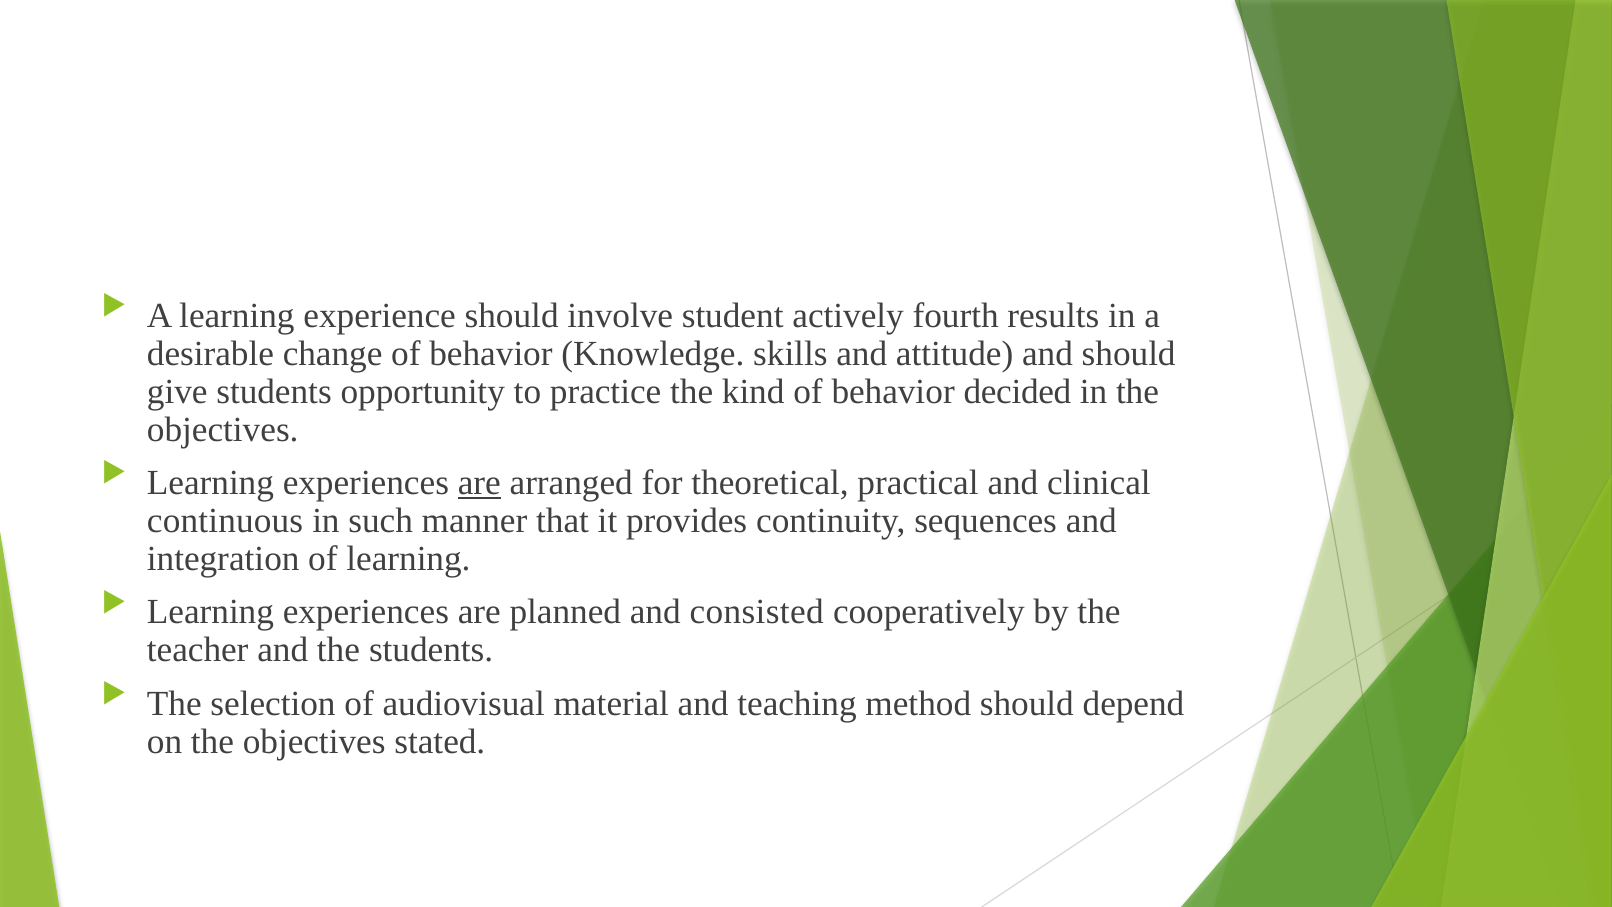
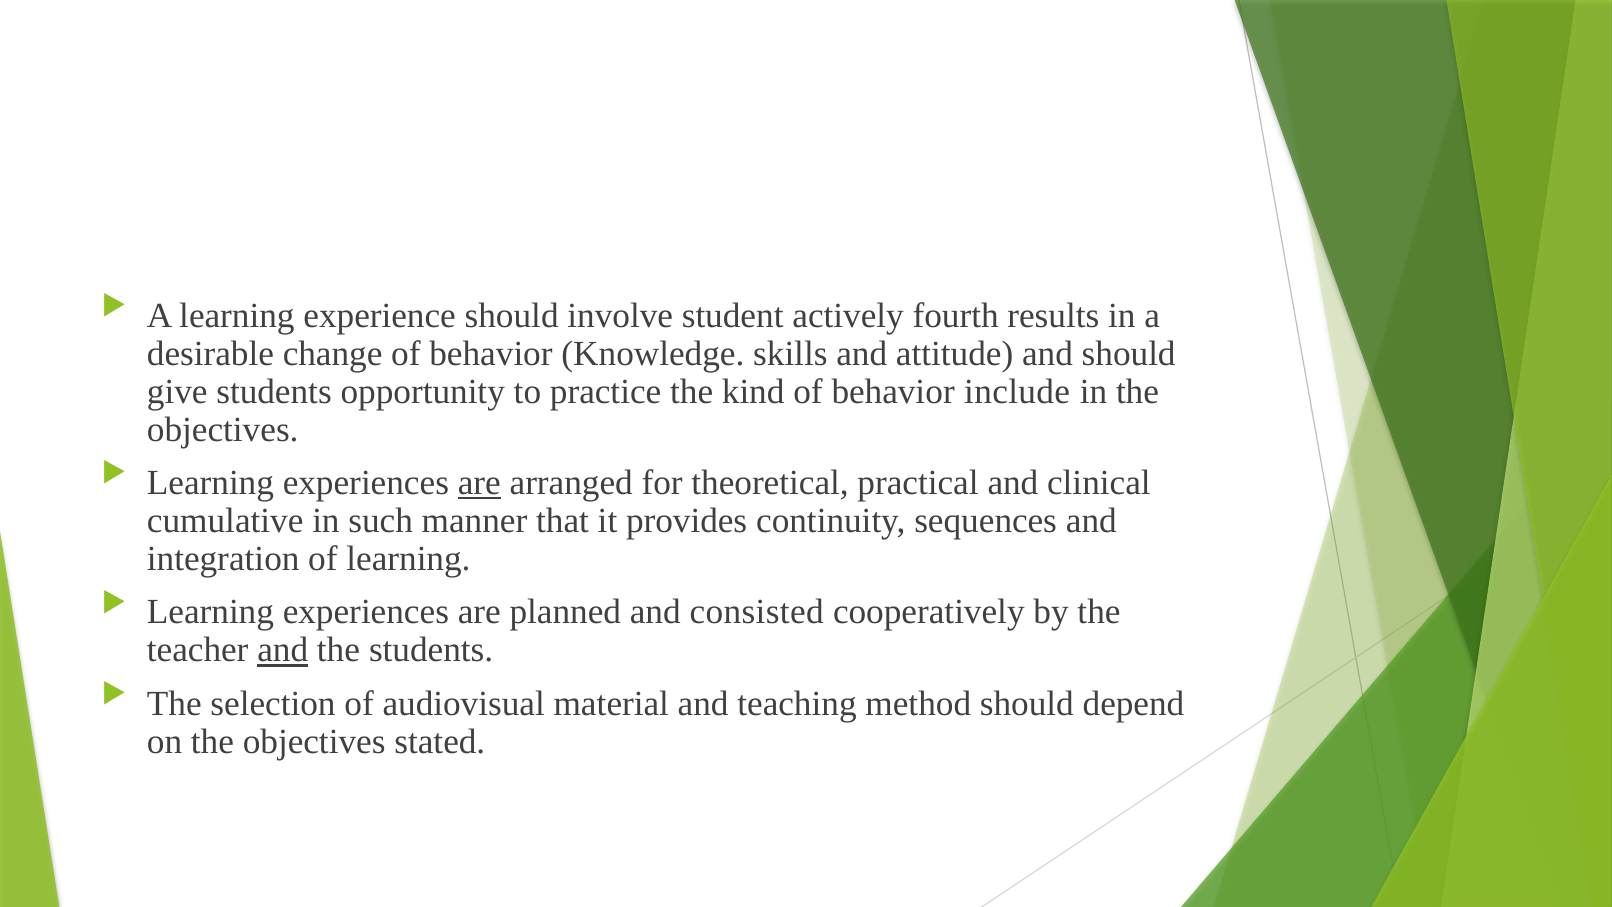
decided: decided -> include
continuous: continuous -> cumulative
and at (283, 650) underline: none -> present
